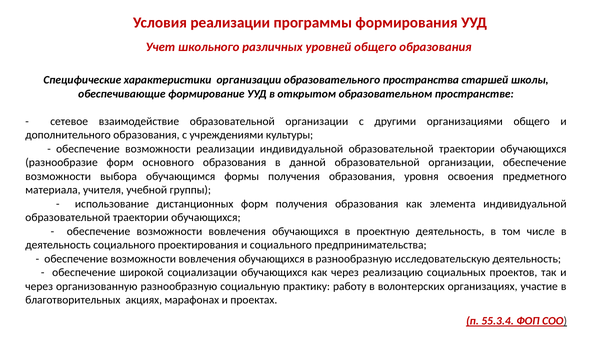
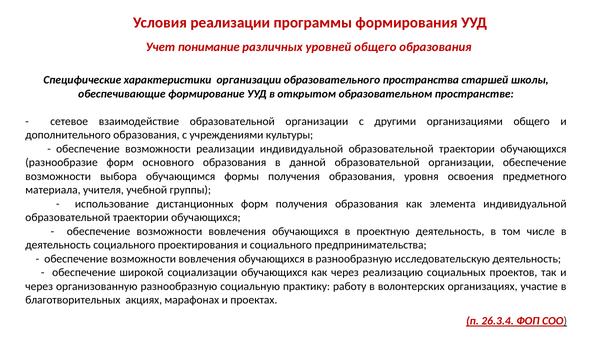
школьного: школьного -> понимание
55.3.4: 55.3.4 -> 26.3.4
